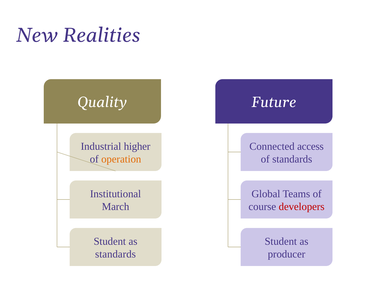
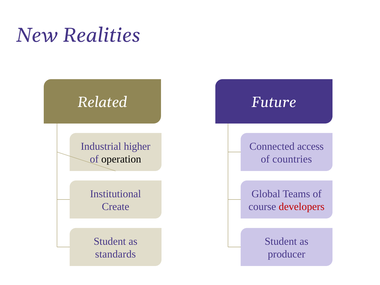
Quality: Quality -> Related
operation colour: orange -> black
of standards: standards -> countries
March: March -> Create
